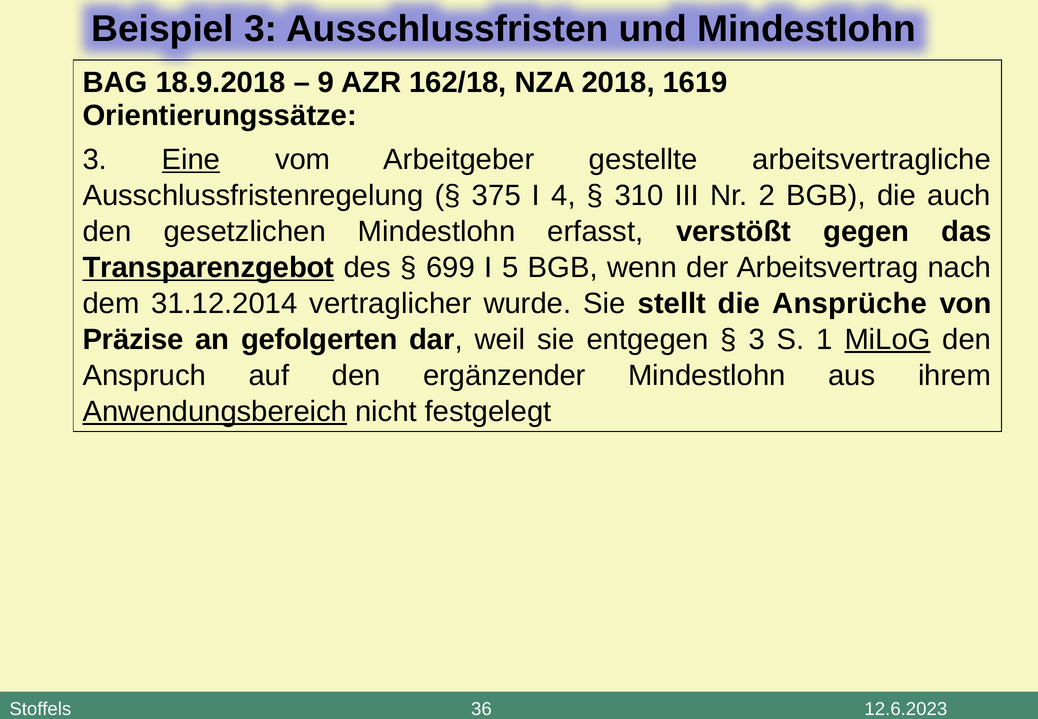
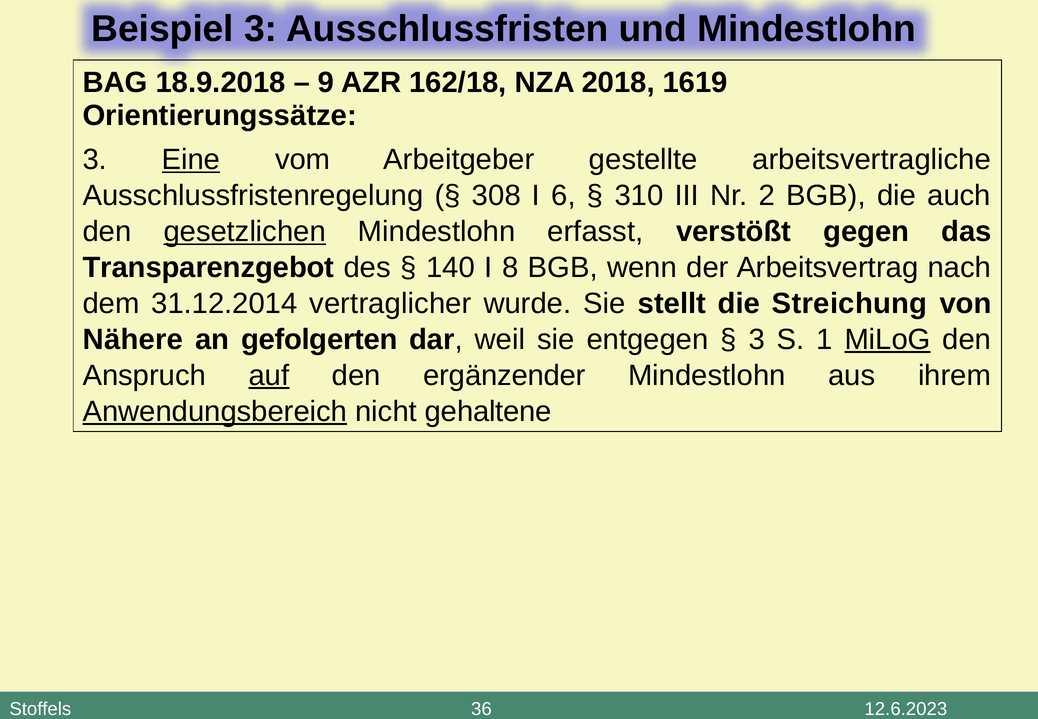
375: 375 -> 308
4: 4 -> 6
gesetzlichen underline: none -> present
Transparenzgebot underline: present -> none
699: 699 -> 140
5: 5 -> 8
Ansprüche: Ansprüche -> Streichung
Präzise: Präzise -> Nähere
auf underline: none -> present
festgelegt: festgelegt -> gehaltene
